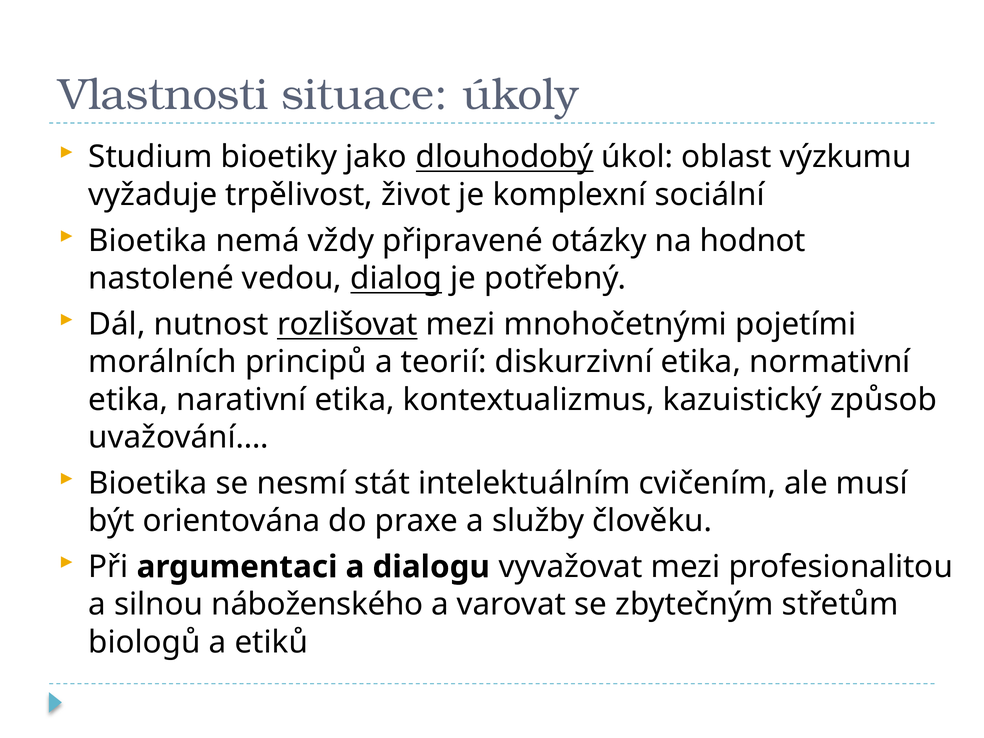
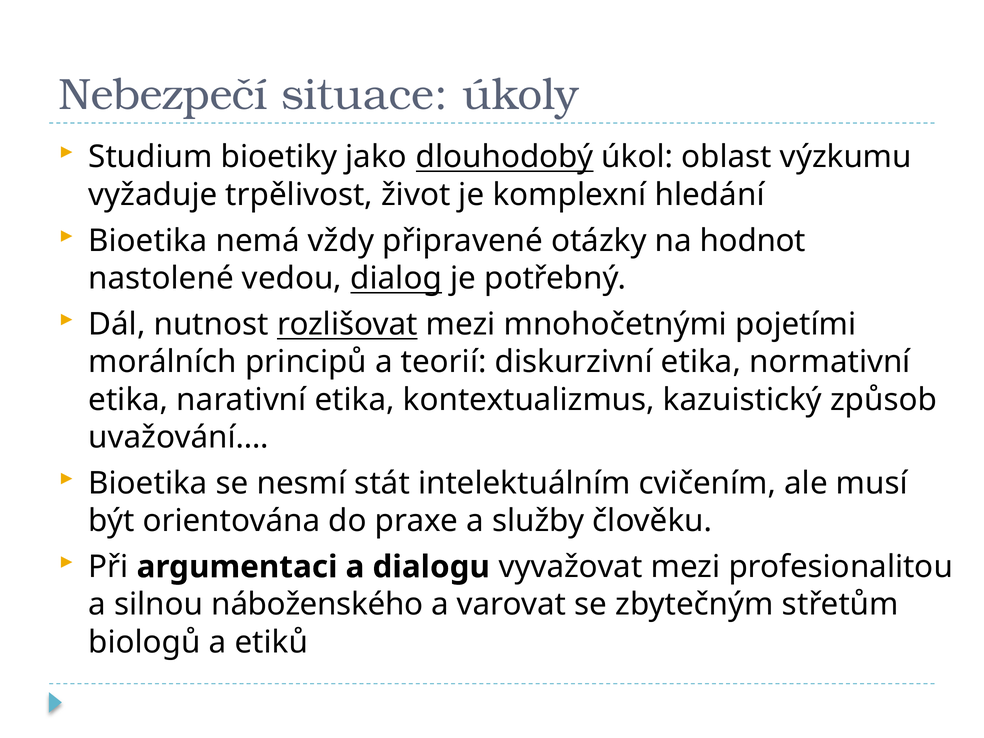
Vlastnosti: Vlastnosti -> Nebezpečí
sociální: sociální -> hledání
